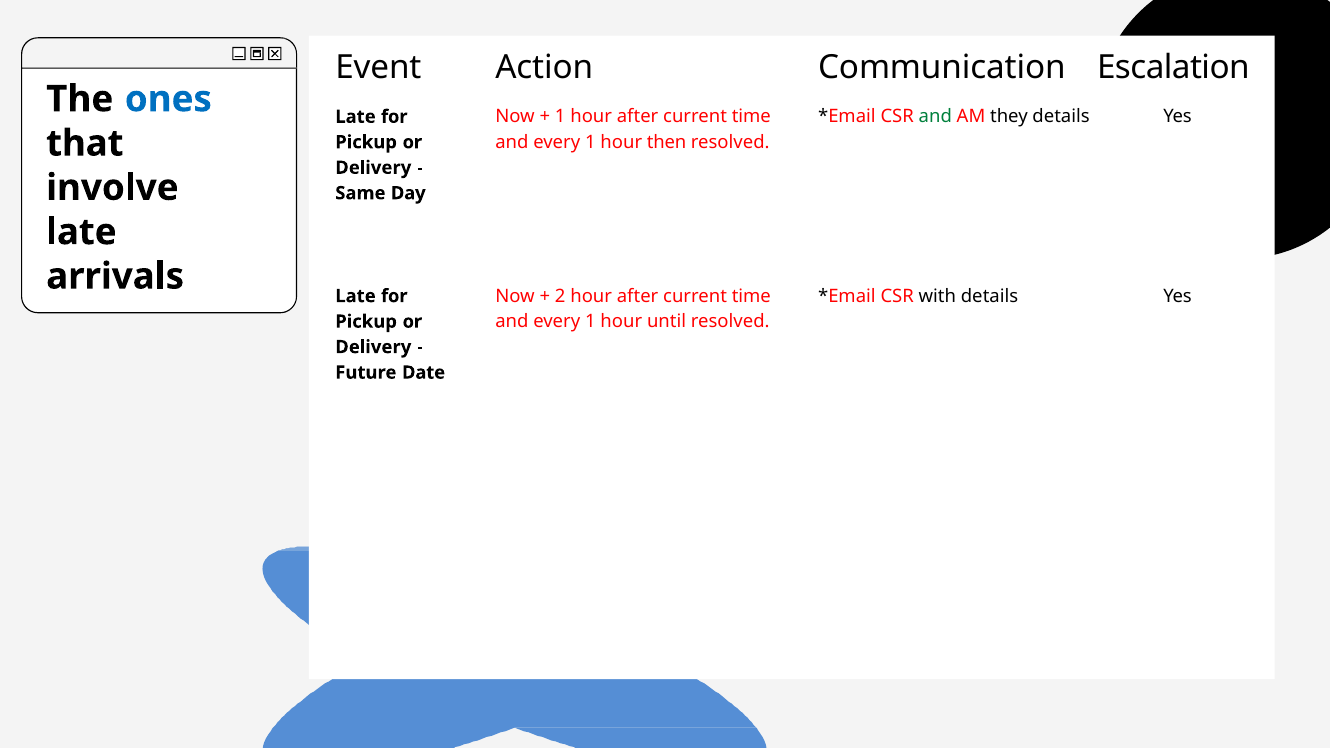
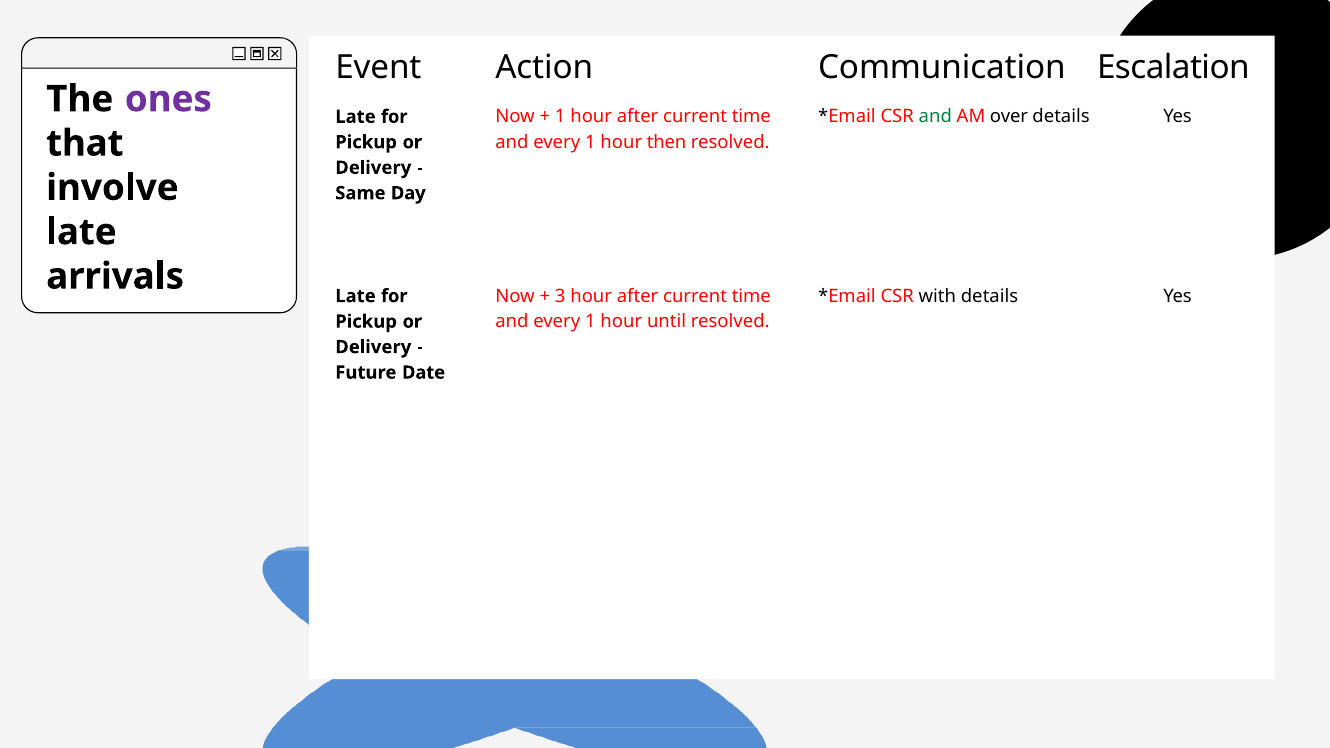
ones colour: blue -> purple
they: they -> over
2: 2 -> 3
